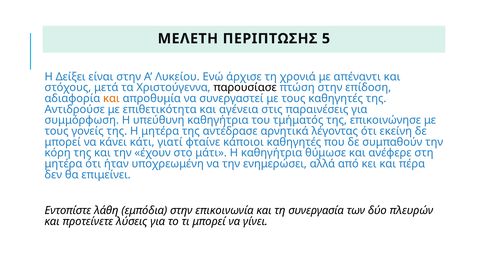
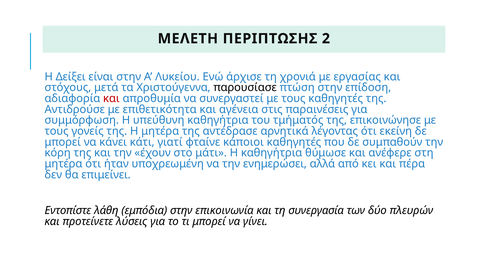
5: 5 -> 2
απέναντι: απέναντι -> εργασίας
και at (111, 98) colour: orange -> red
